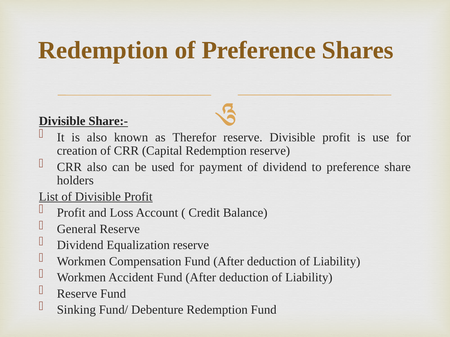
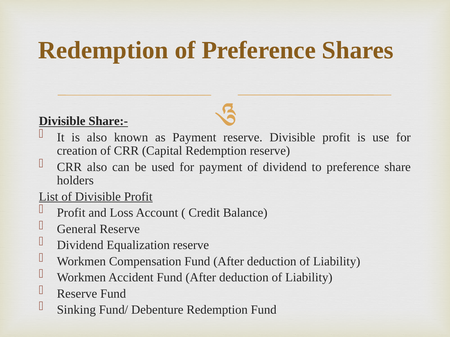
as Therefor: Therefor -> Payment
